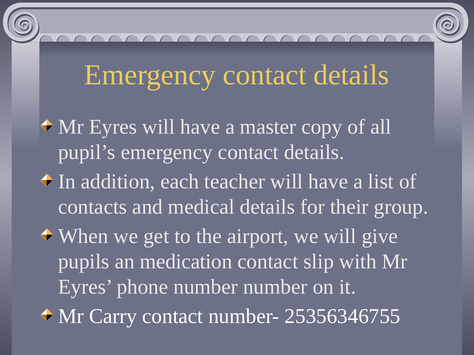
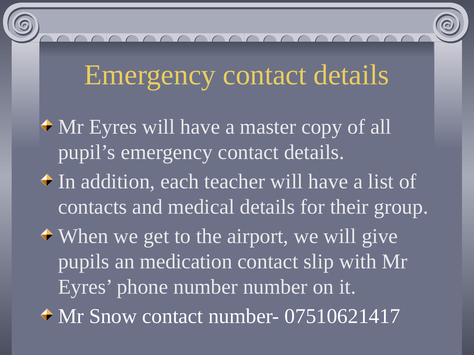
Carry: Carry -> Snow
25356346755: 25356346755 -> 07510621417
